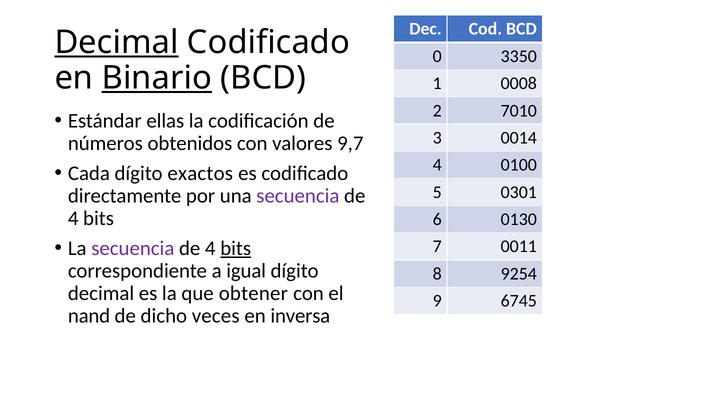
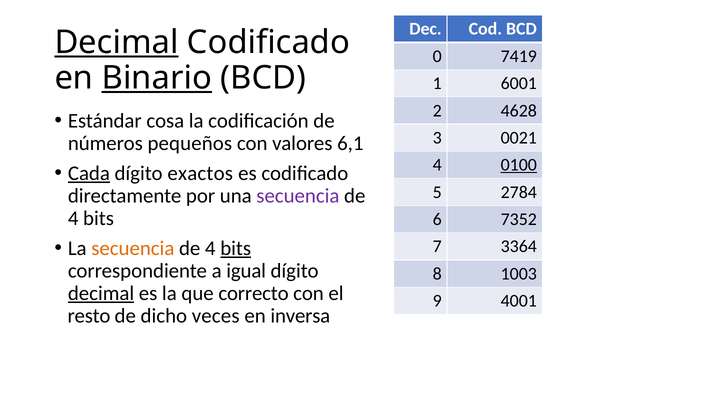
3350: 3350 -> 7419
0008: 0008 -> 6001
7010: 7010 -> 4628
ellas: ellas -> cosa
0014: 0014 -> 0021
obtenidos: obtenidos -> pequeños
9,7: 9,7 -> 6,1
0100 underline: none -> present
Cada underline: none -> present
0301: 0301 -> 2784
0130: 0130 -> 7352
secuencia at (133, 248) colour: purple -> orange
0011: 0011 -> 3364
9254: 9254 -> 1003
decimal at (101, 293) underline: none -> present
obtener: obtener -> correcto
6745: 6745 -> 4001
nand: nand -> resto
